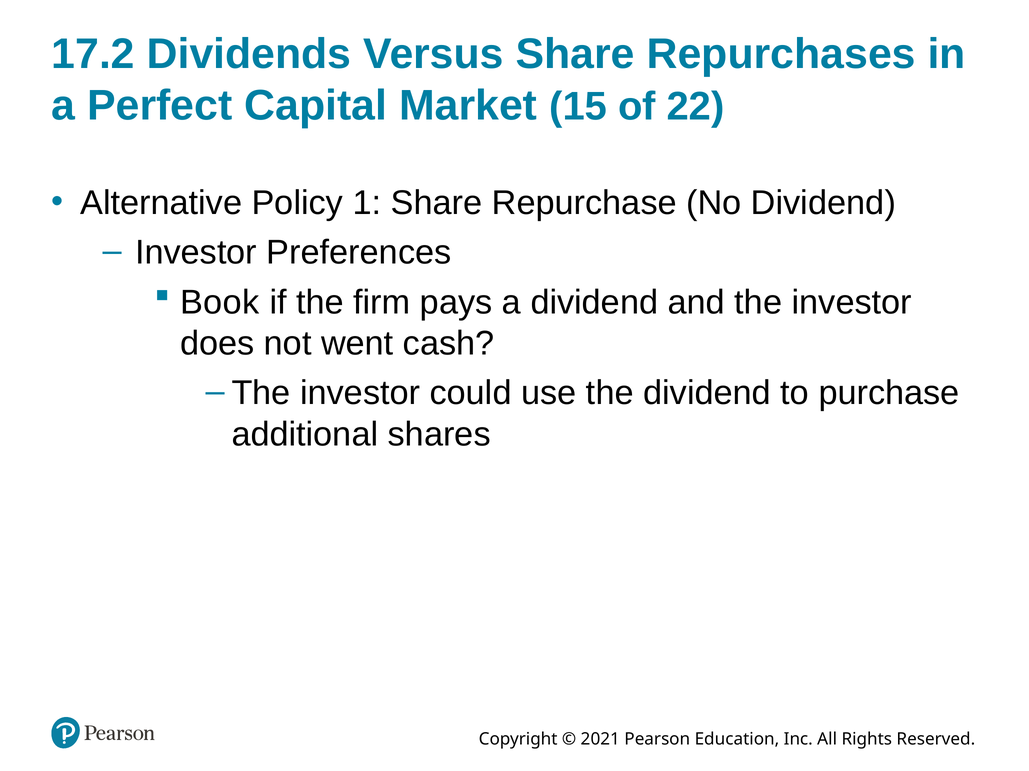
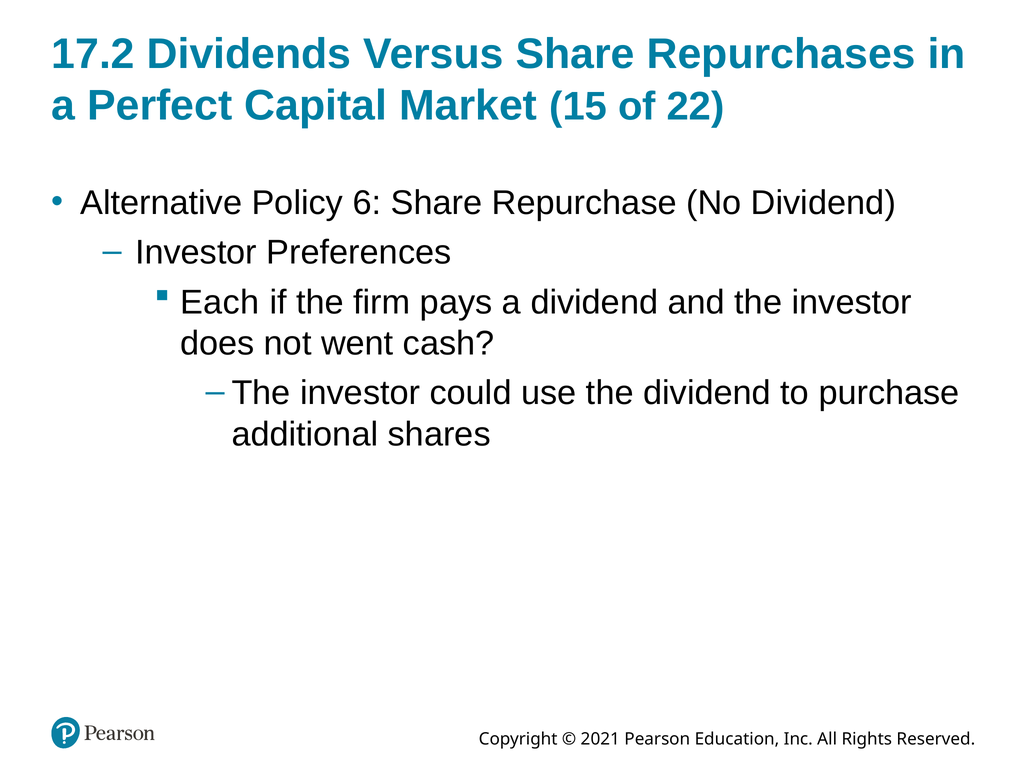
1: 1 -> 6
Book: Book -> Each
